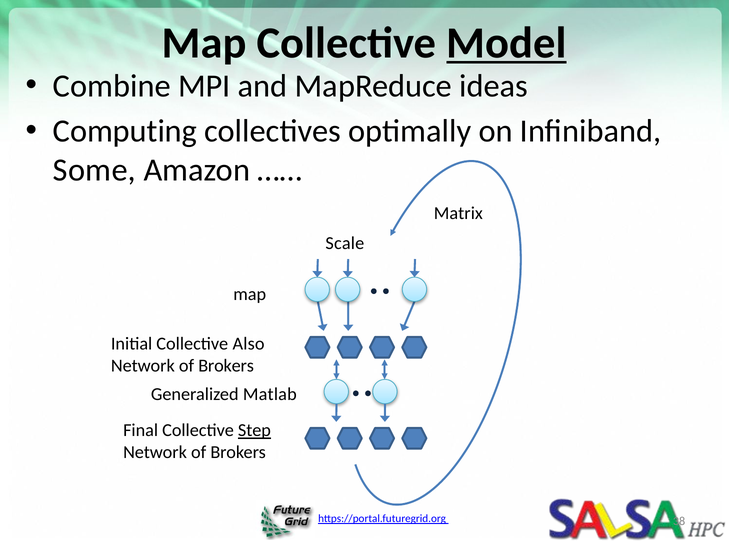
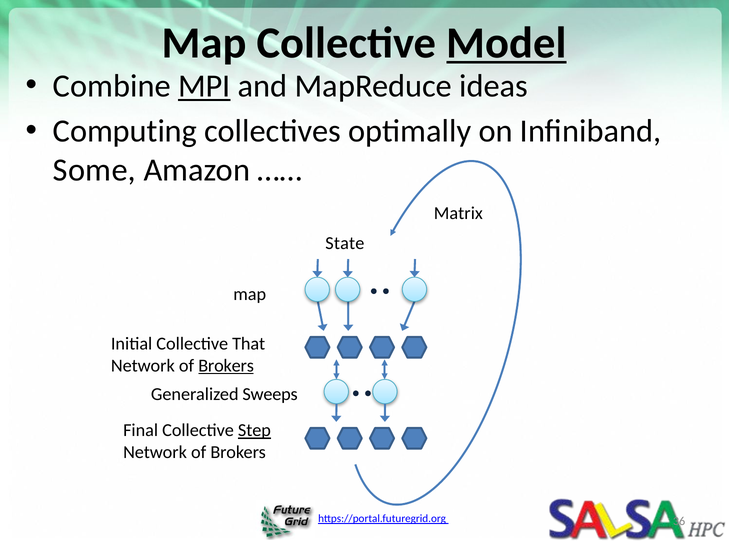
MPI underline: none -> present
Scale: Scale -> State
Also: Also -> That
Brokers at (226, 366) underline: none -> present
Matlab: Matlab -> Sweeps
38: 38 -> 36
